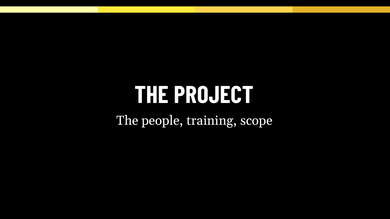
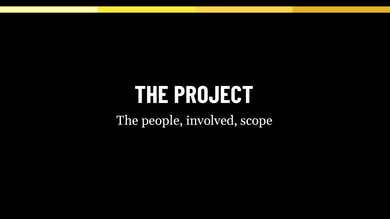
training: training -> involved
